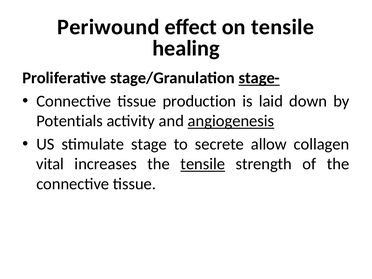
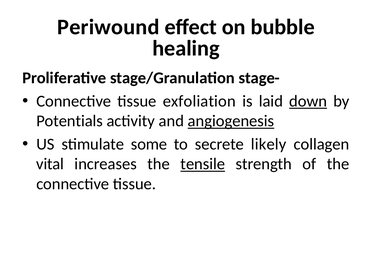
on tensile: tensile -> bubble
stage- underline: present -> none
production: production -> exfoliation
down underline: none -> present
stage: stage -> some
allow: allow -> likely
